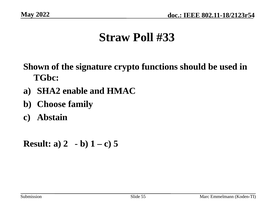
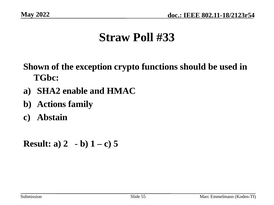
signature: signature -> exception
Choose: Choose -> Actions
